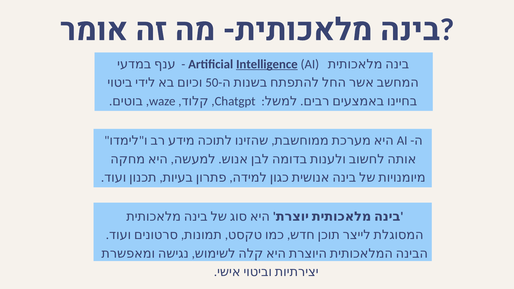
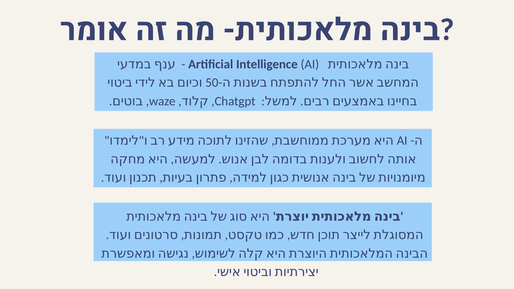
Intelligence underline: present -> none
